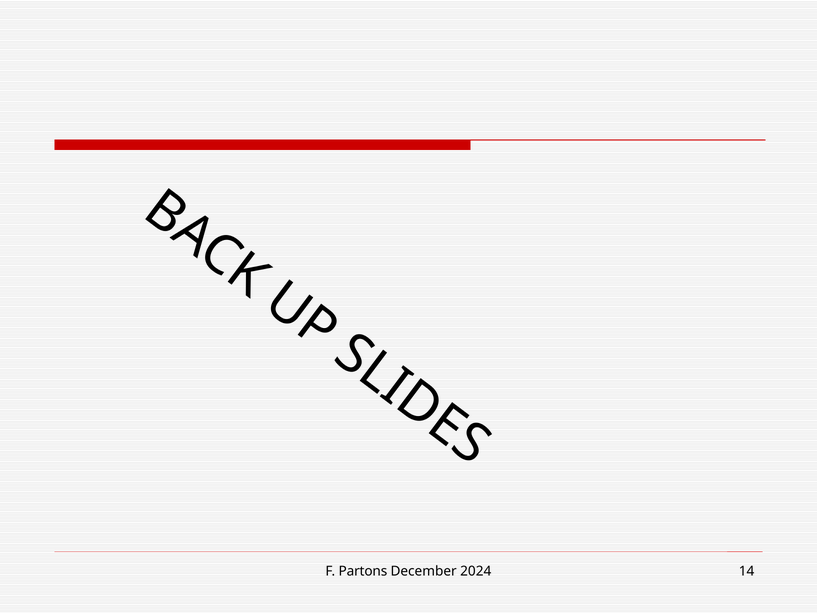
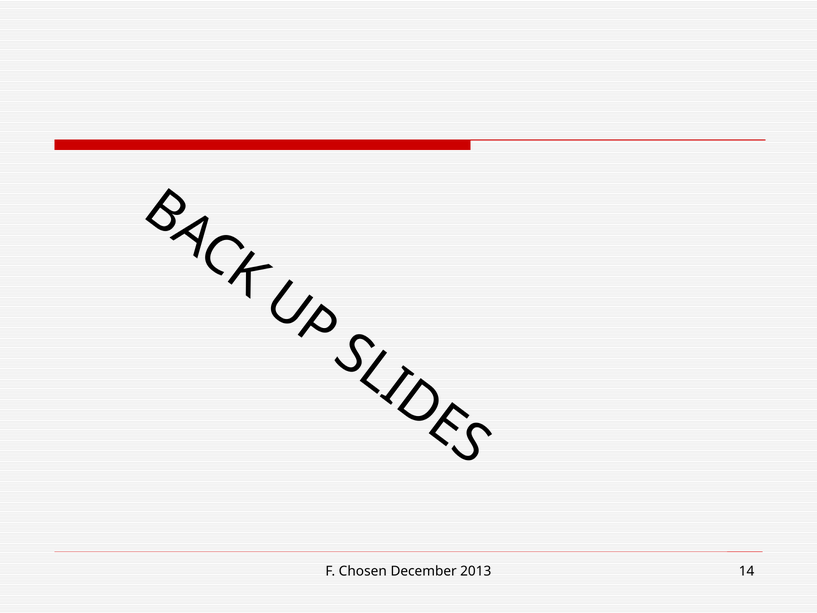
Partons: Partons -> Chosen
2024: 2024 -> 2013
